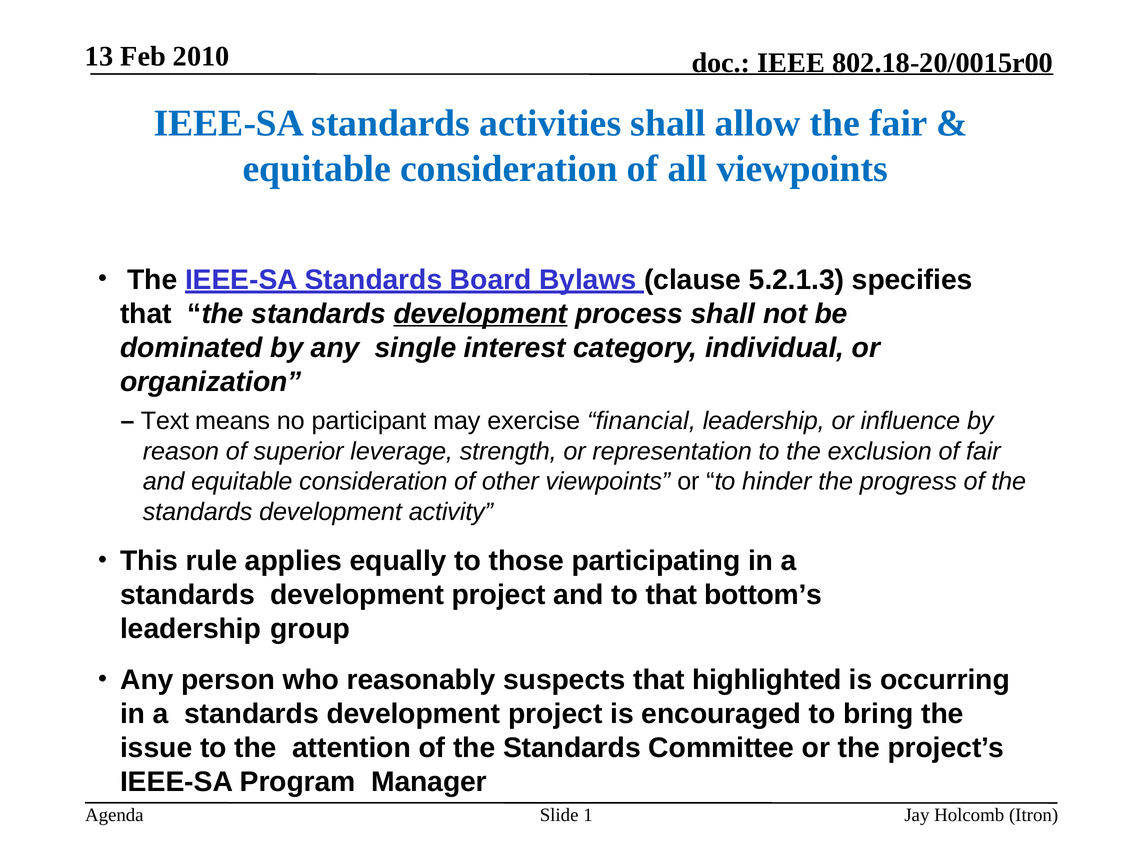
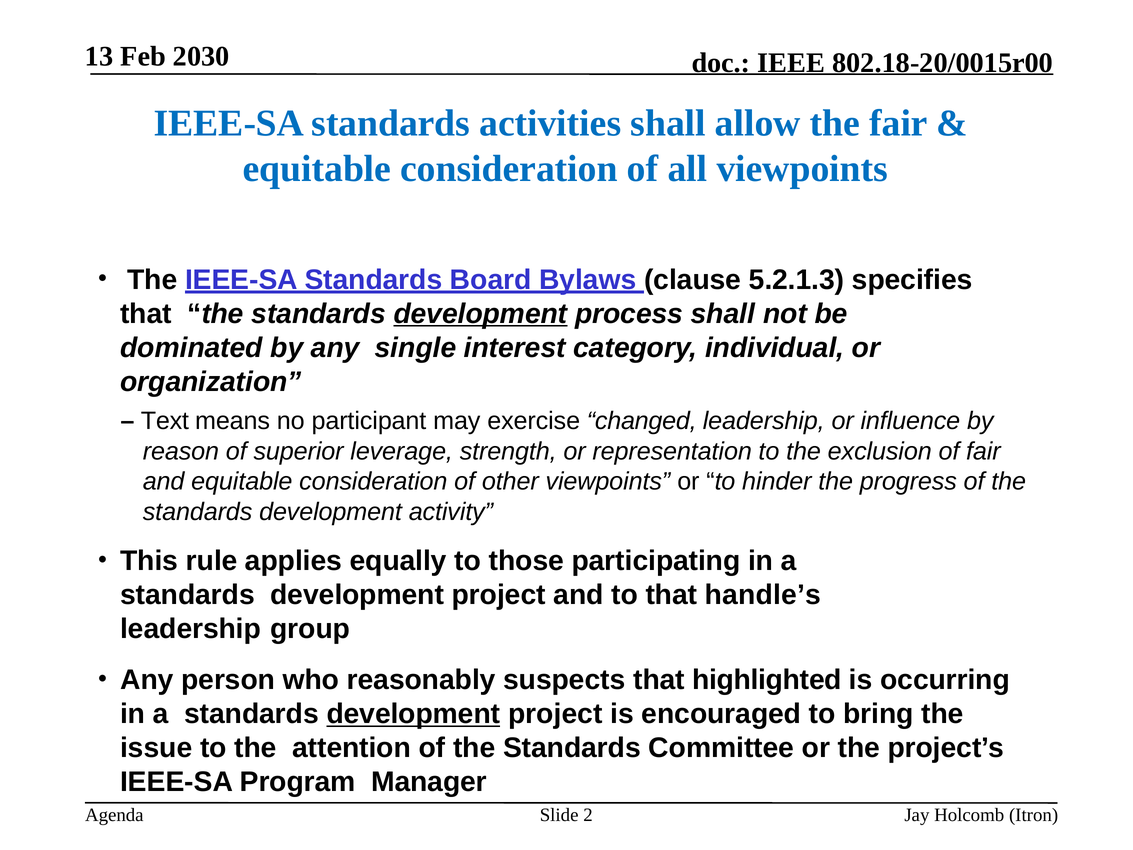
2010: 2010 -> 2030
financial: financial -> changed
bottom’s: bottom’s -> handle’s
development at (413, 714) underline: none -> present
1: 1 -> 2
